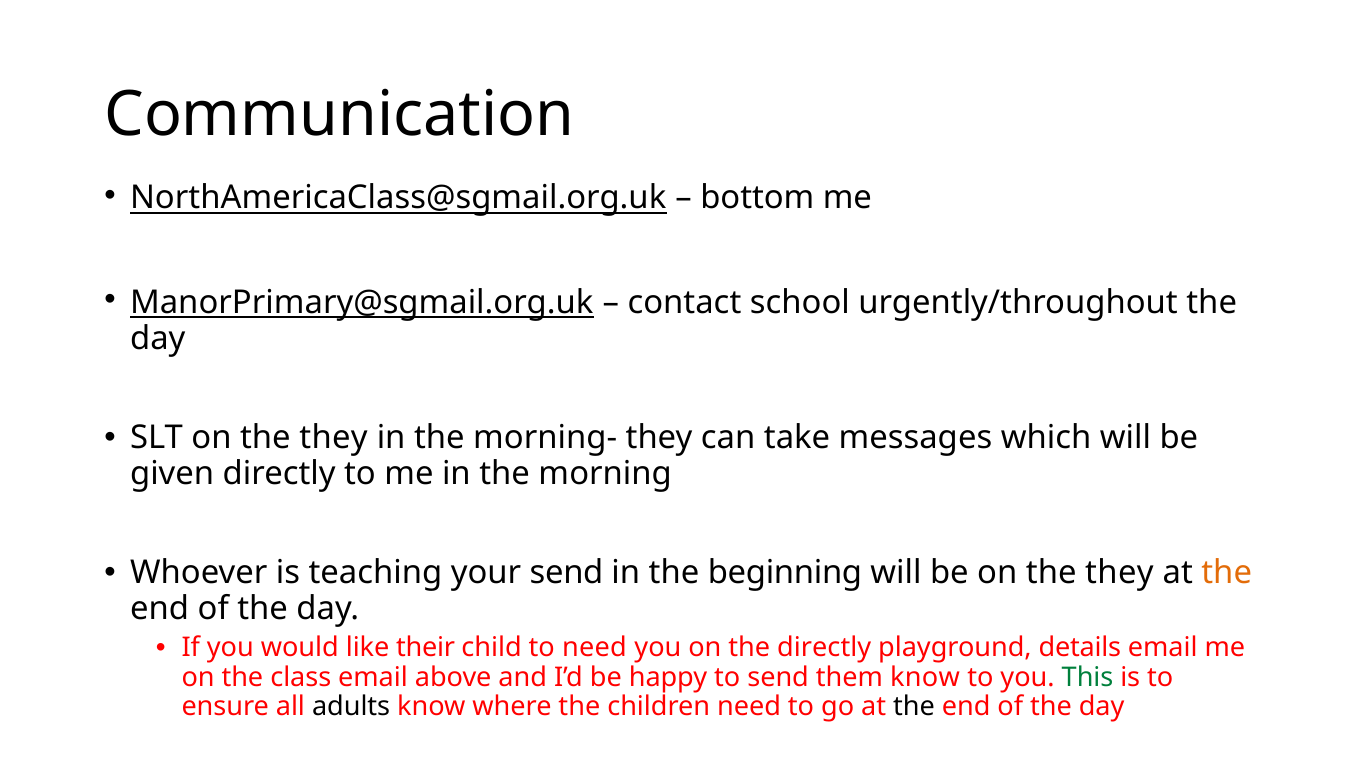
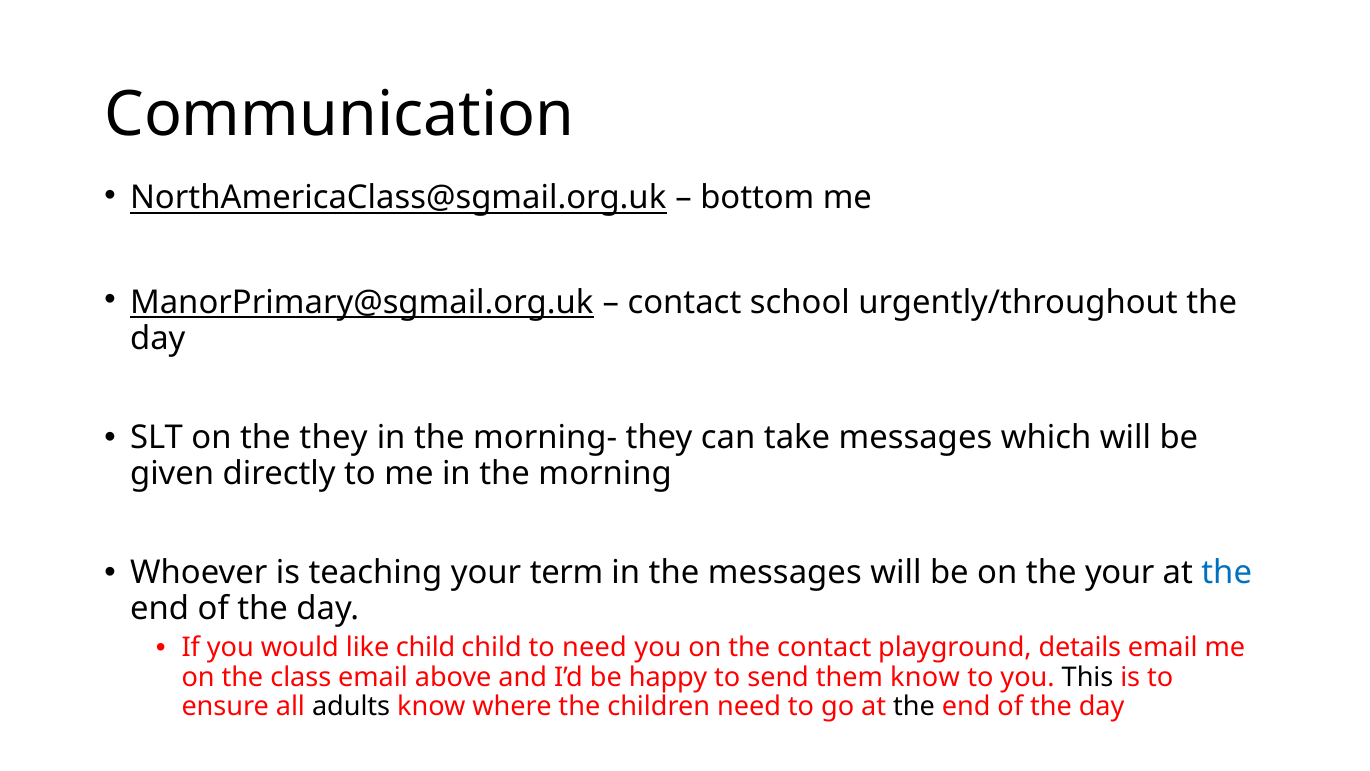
your send: send -> term
the beginning: beginning -> messages
be on the they: they -> your
the at (1227, 573) colour: orange -> blue
like their: their -> child
the directly: directly -> contact
This colour: green -> black
